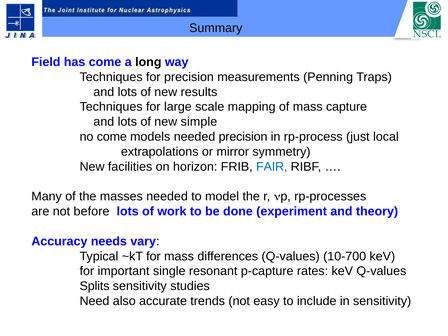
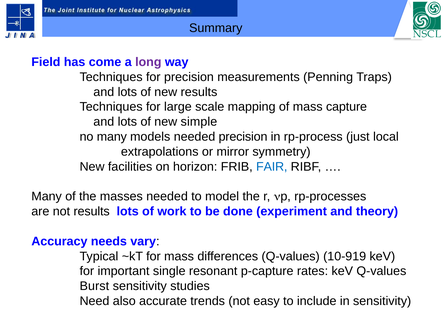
long colour: black -> purple
no come: come -> many
not before: before -> results
10-700: 10-700 -> 10-919
Splits: Splits -> Burst
